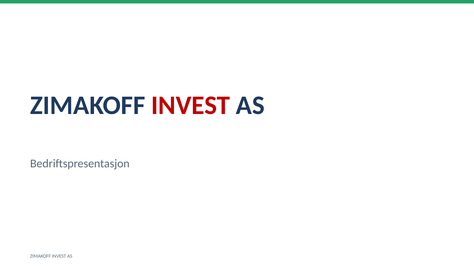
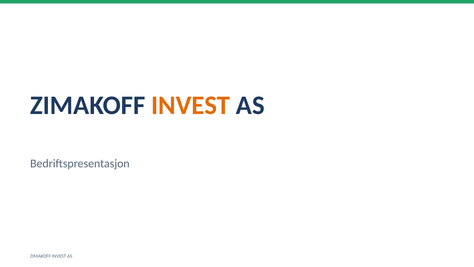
INVEST at (191, 105) colour: red -> orange
